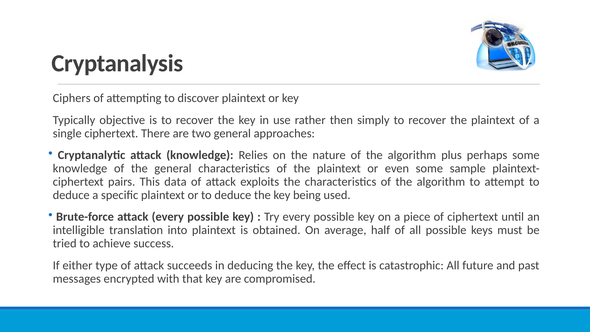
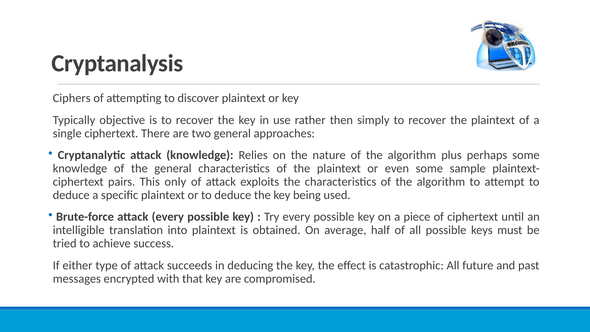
data: data -> only
